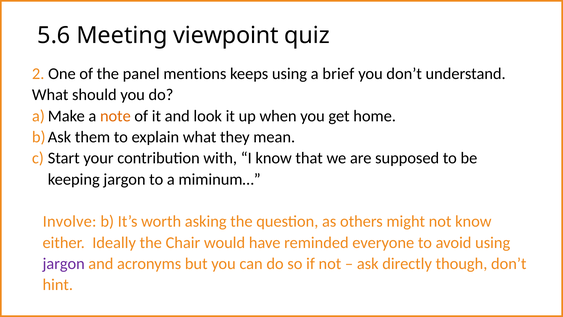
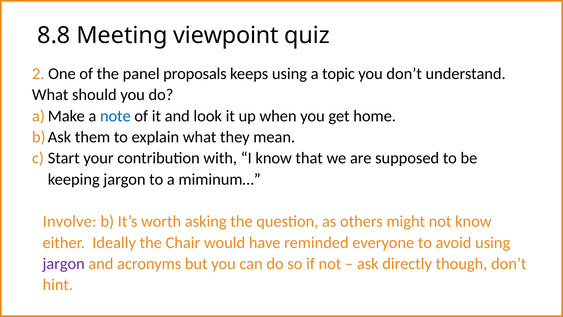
5.6: 5.6 -> 8.8
mentions: mentions -> proposals
brief: brief -> topic
note colour: orange -> blue
